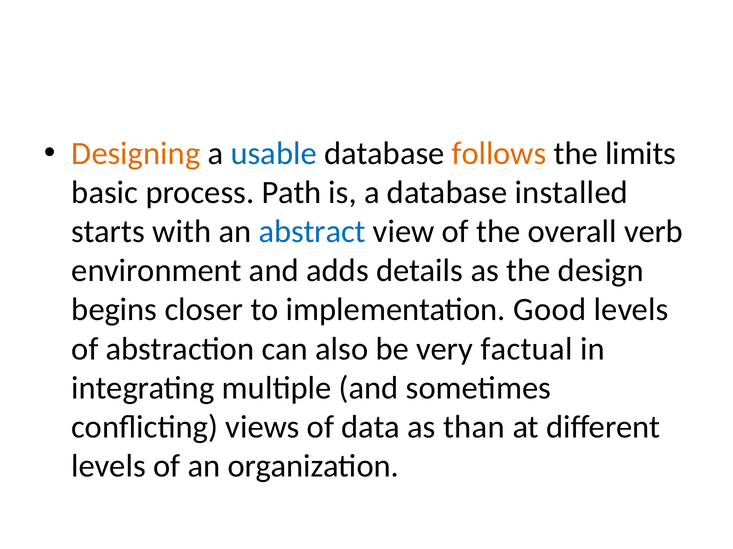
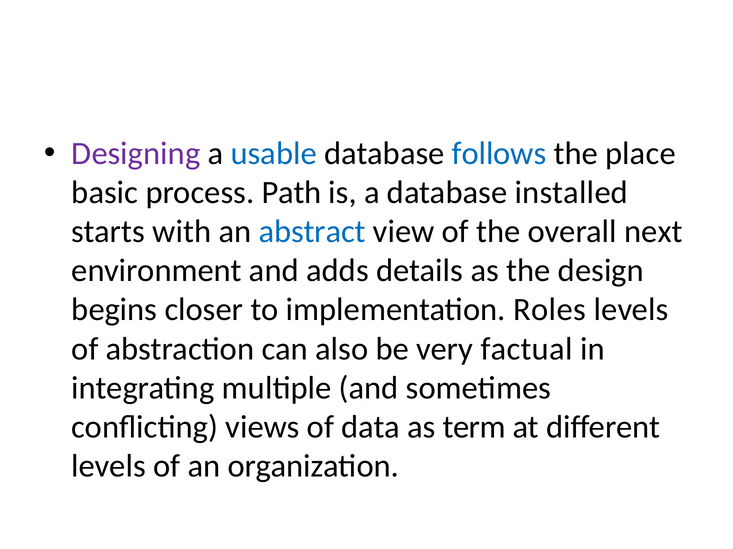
Designing colour: orange -> purple
follows colour: orange -> blue
limits: limits -> place
verb: verb -> next
Good: Good -> Roles
than: than -> term
